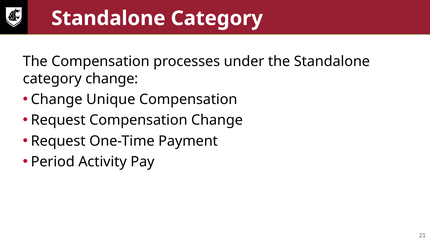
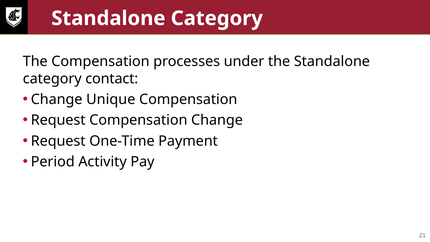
category change: change -> contact
